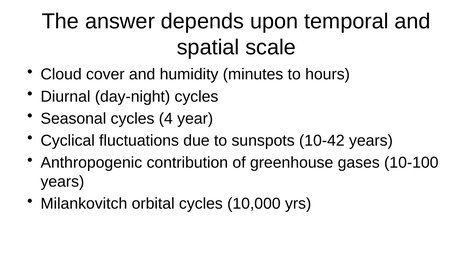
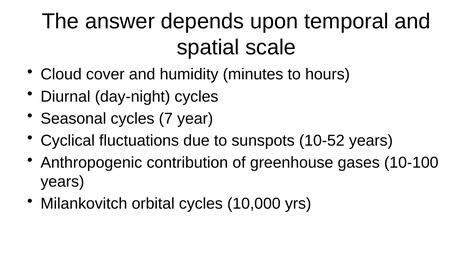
4: 4 -> 7
10-42: 10-42 -> 10-52
